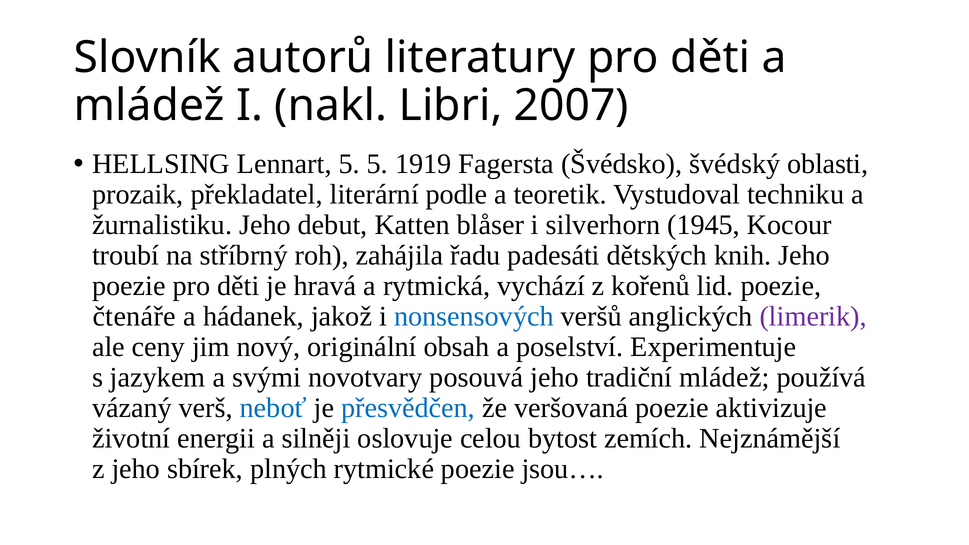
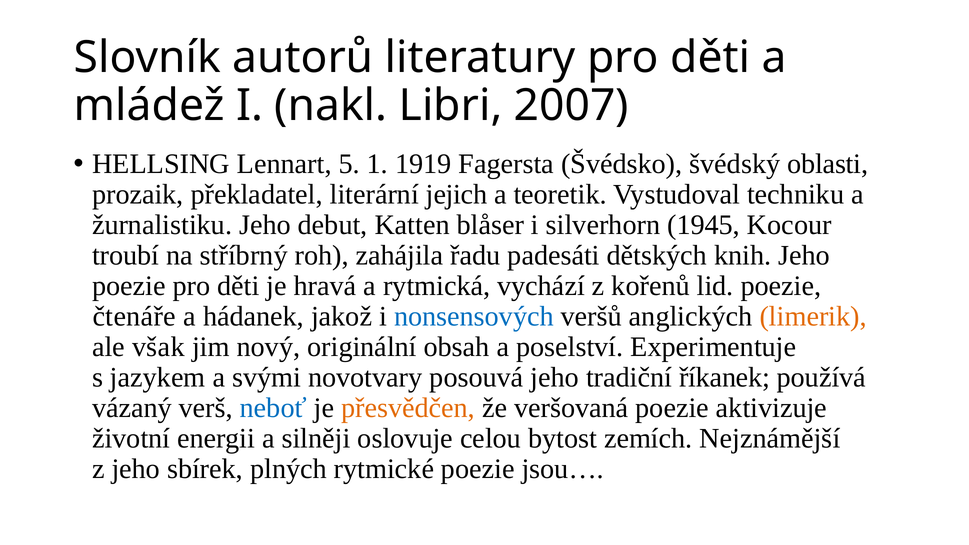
5 5: 5 -> 1
podle: podle -> jejich
limerik colour: purple -> orange
ceny: ceny -> však
tradiční mládež: mládež -> říkanek
přesvědčen colour: blue -> orange
